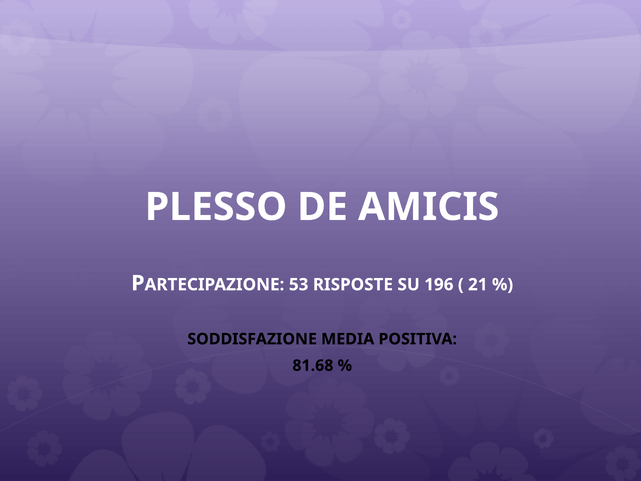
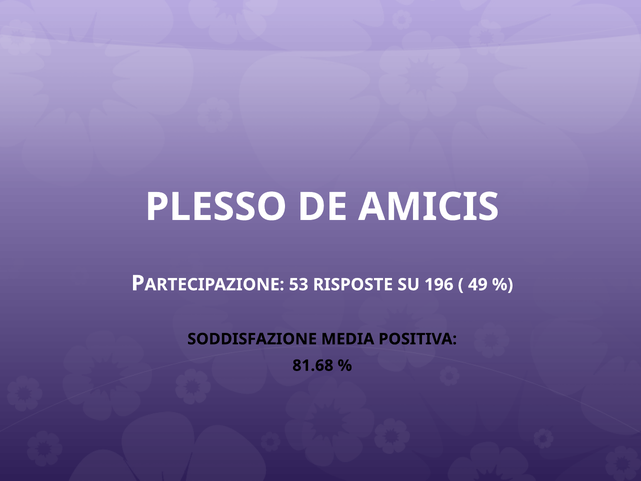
21: 21 -> 49
